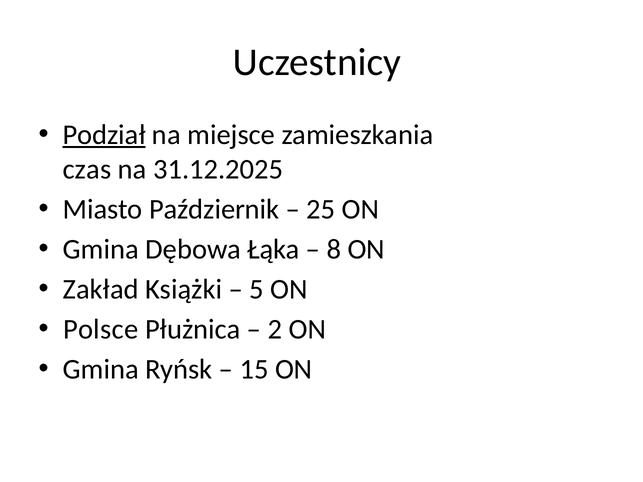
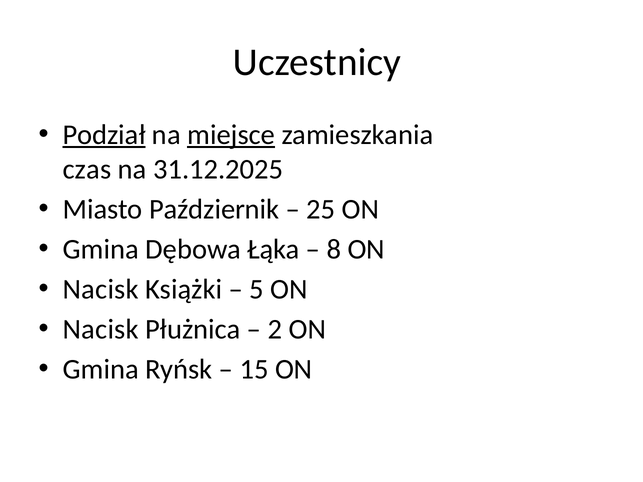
miejsce underline: none -> present
Zakład at (101, 289): Zakład -> Nacisk
Polsce at (101, 329): Polsce -> Nacisk
